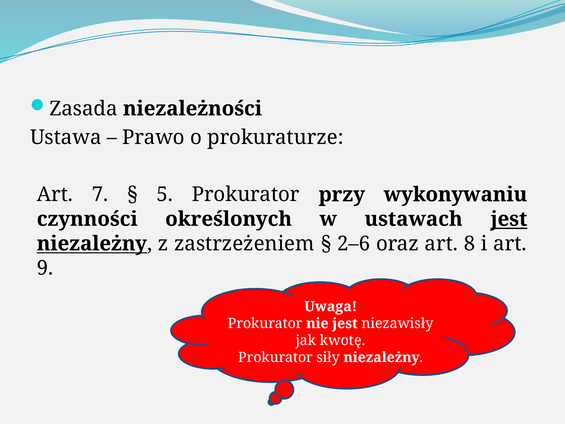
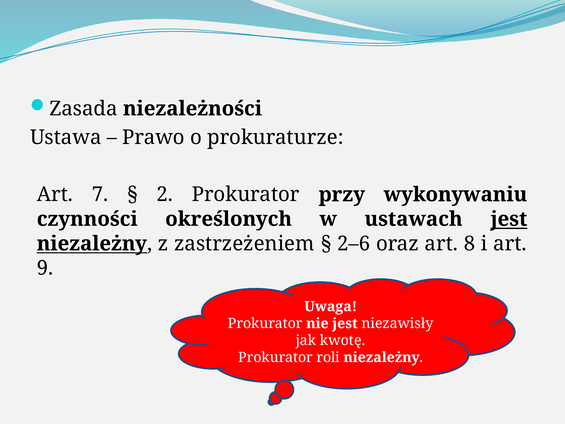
5: 5 -> 2
siły: siły -> roli
